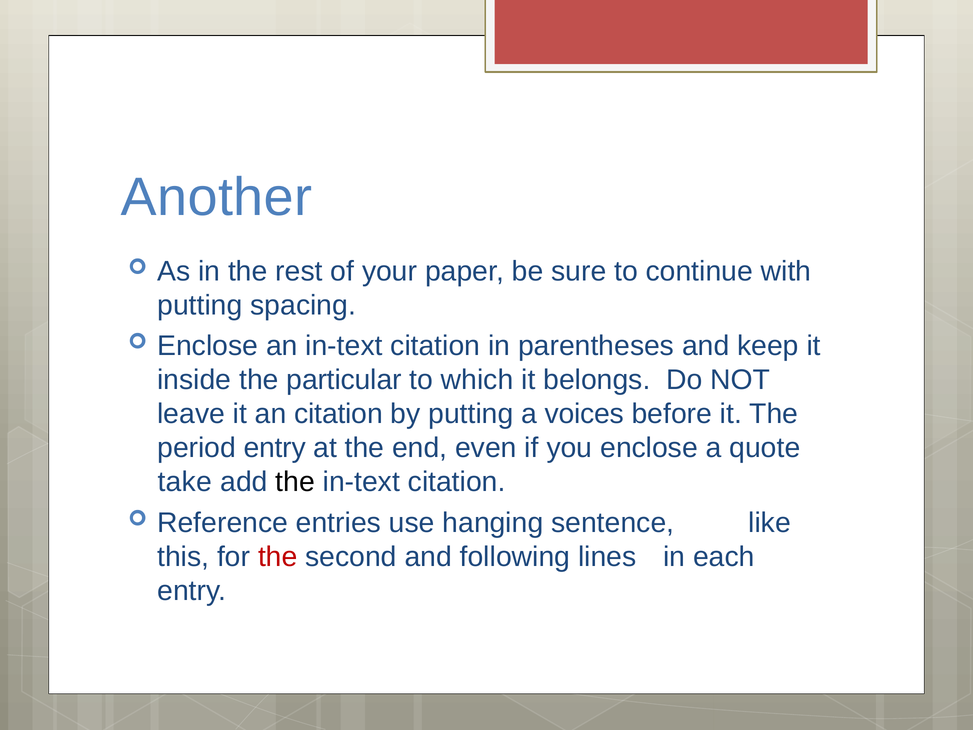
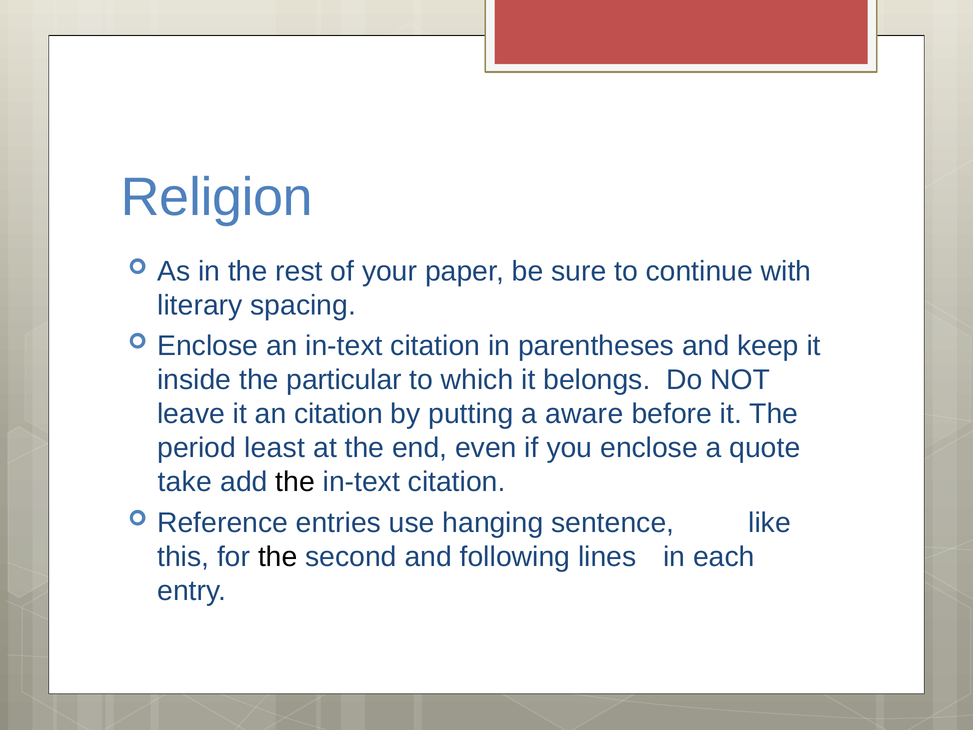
Another: Another -> Religion
putting at (200, 305): putting -> literary
voices: voices -> aware
period entry: entry -> least
the at (278, 557) colour: red -> black
